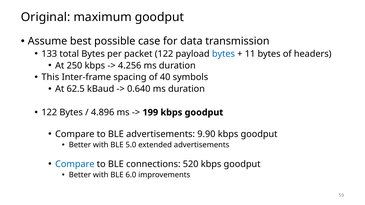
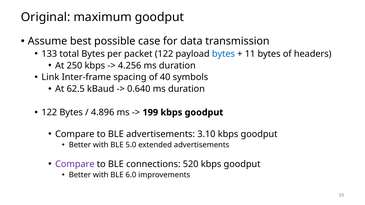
This: This -> Link
9.90: 9.90 -> 3.10
Compare at (75, 164) colour: blue -> purple
